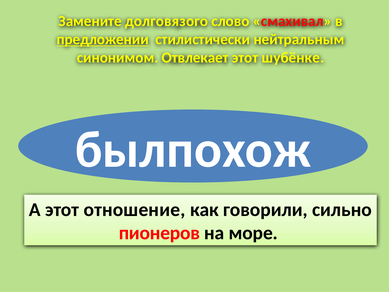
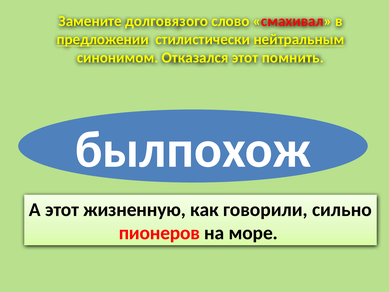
нейтральным underline: none -> present
Отвлекает: Отвлекает -> Отказался
шубёнке: шубёнке -> помнить
отношение: отношение -> жизненную
